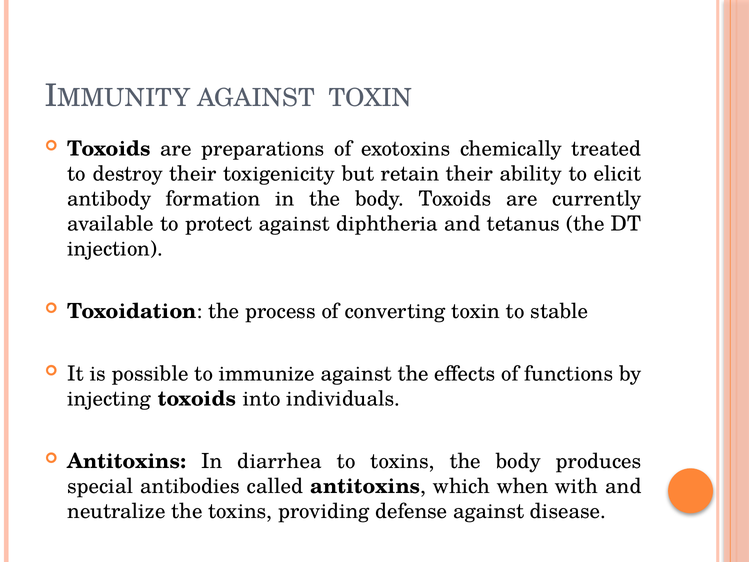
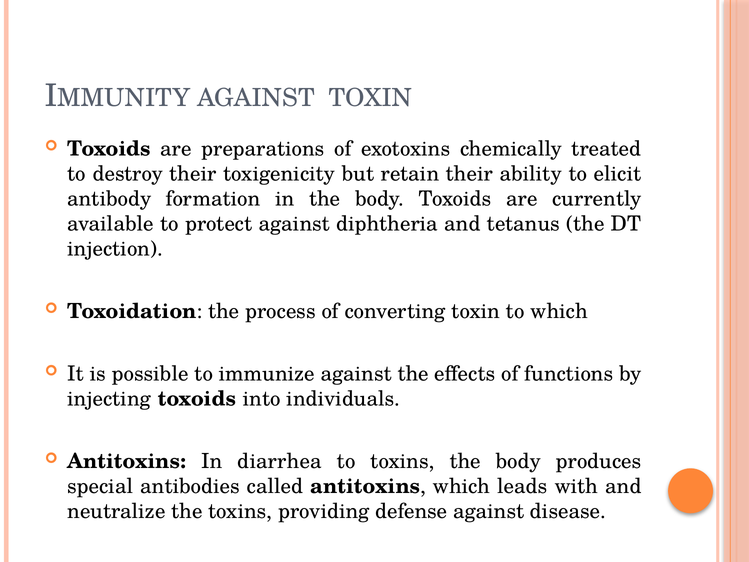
to stable: stable -> which
when: when -> leads
